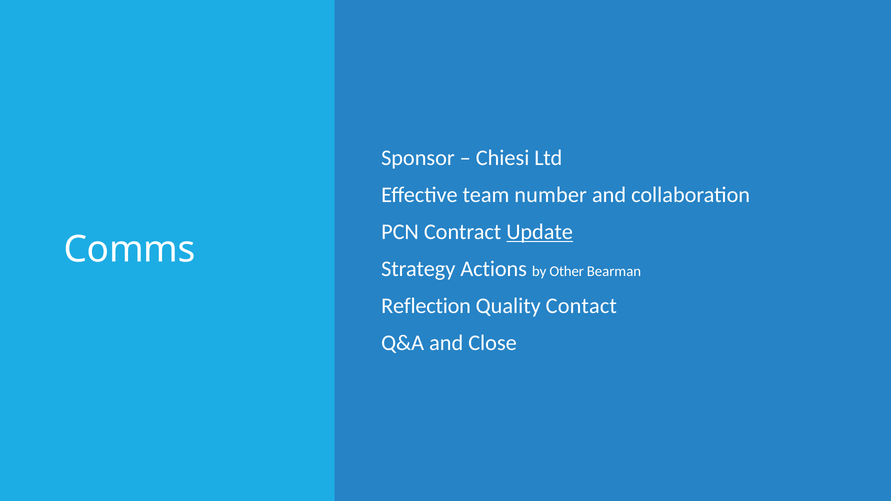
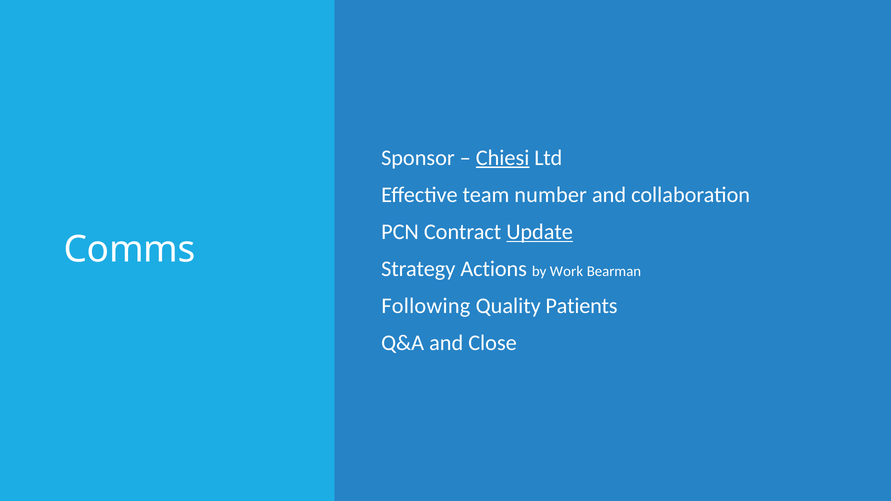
Chiesi underline: none -> present
Other: Other -> Work
Reflection: Reflection -> Following
Contact: Contact -> Patients
